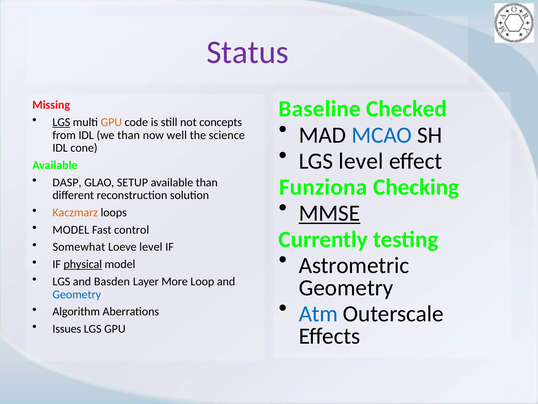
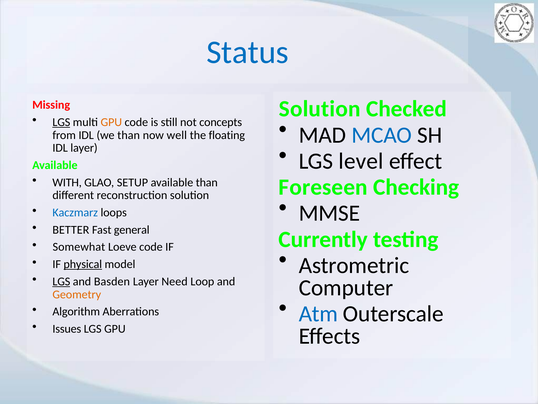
Status colour: purple -> blue
Baseline at (320, 109): Baseline -> Solution
science: science -> floating
IDL cone: cone -> layer
DASP: DASP -> WITH
Funziona: Funziona -> Foreseen
MMSE underline: present -> none
Kaczmarz colour: orange -> blue
MODEL at (71, 230): MODEL -> BETTER
control: control -> general
Loeve level: level -> code
LGS at (61, 281) underline: none -> present
More: More -> Need
Geometry at (346, 287): Geometry -> Computer
Geometry at (77, 294) colour: blue -> orange
